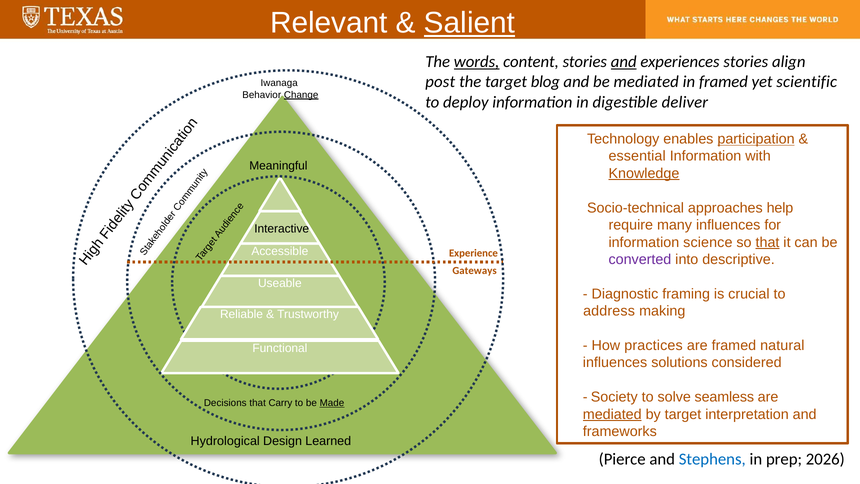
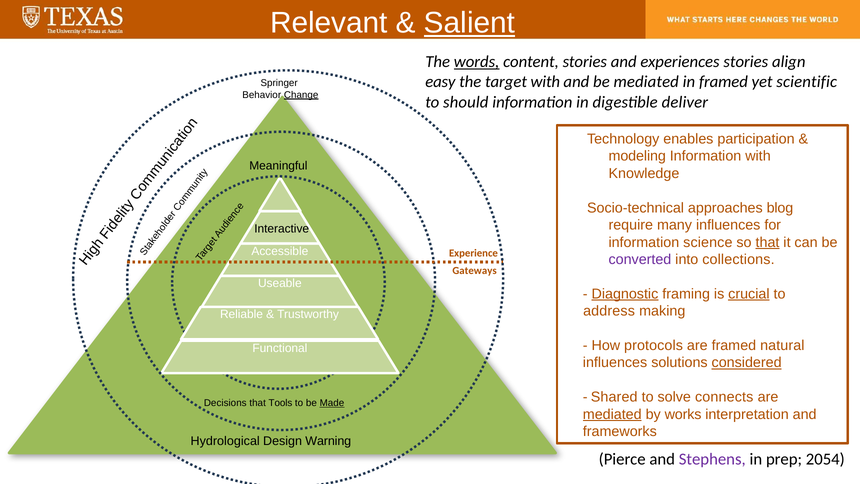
and at (624, 62) underline: present -> none
post: post -> easy
target blog: blog -> with
Iwanaga: Iwanaga -> Springer
deploy: deploy -> should
participation underline: present -> none
essential: essential -> modeling
Knowledge underline: present -> none
help: help -> blog
descriptive: descriptive -> collections
Diagnostic underline: none -> present
crucial underline: none -> present
practices: practices -> protocols
considered underline: none -> present
Society: Society -> Shared
seamless: seamless -> connects
Carry: Carry -> Tools
by target: target -> works
Learned: Learned -> Warning
Stephens colour: blue -> purple
2026: 2026 -> 2054
